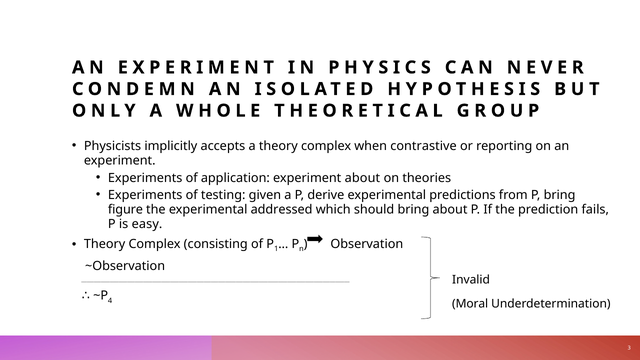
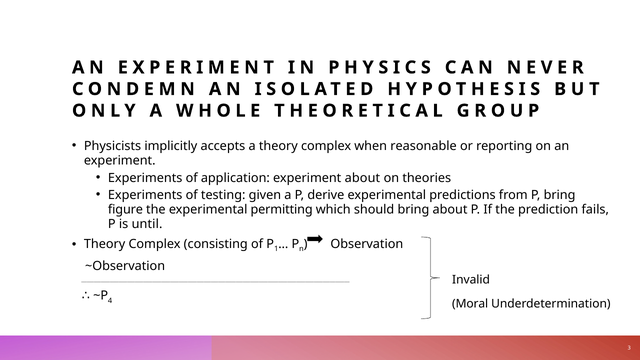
contrastive: contrastive -> reasonable
addressed: addressed -> permitting
easy: easy -> until
